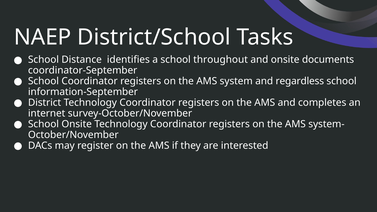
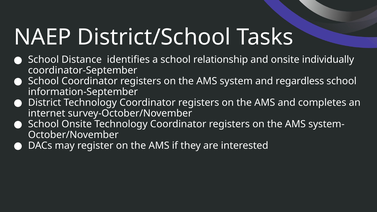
throughout: throughout -> relationship
documents: documents -> individually
